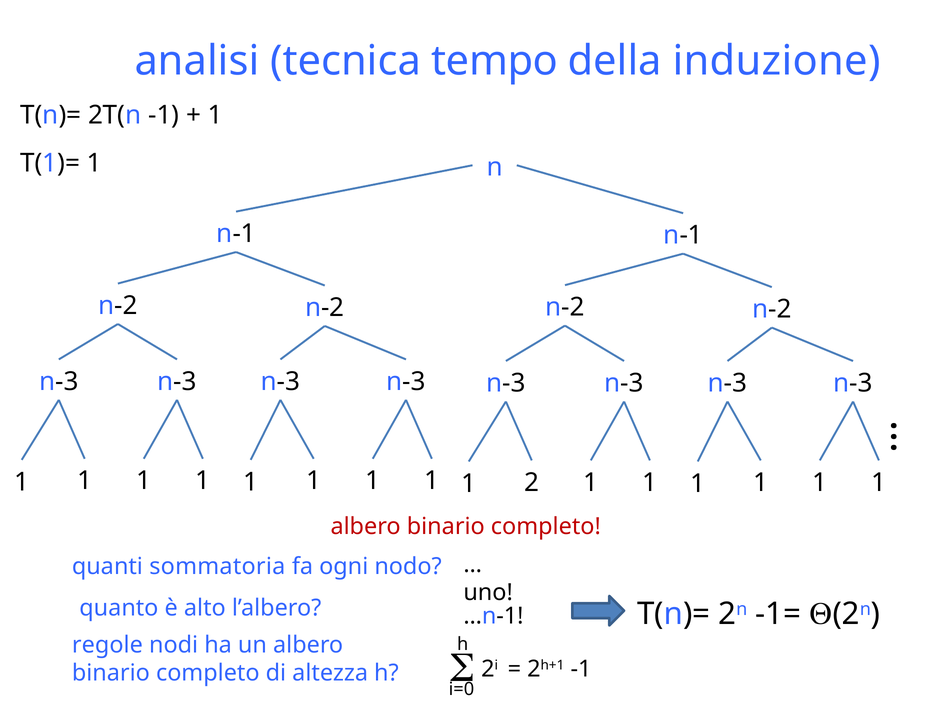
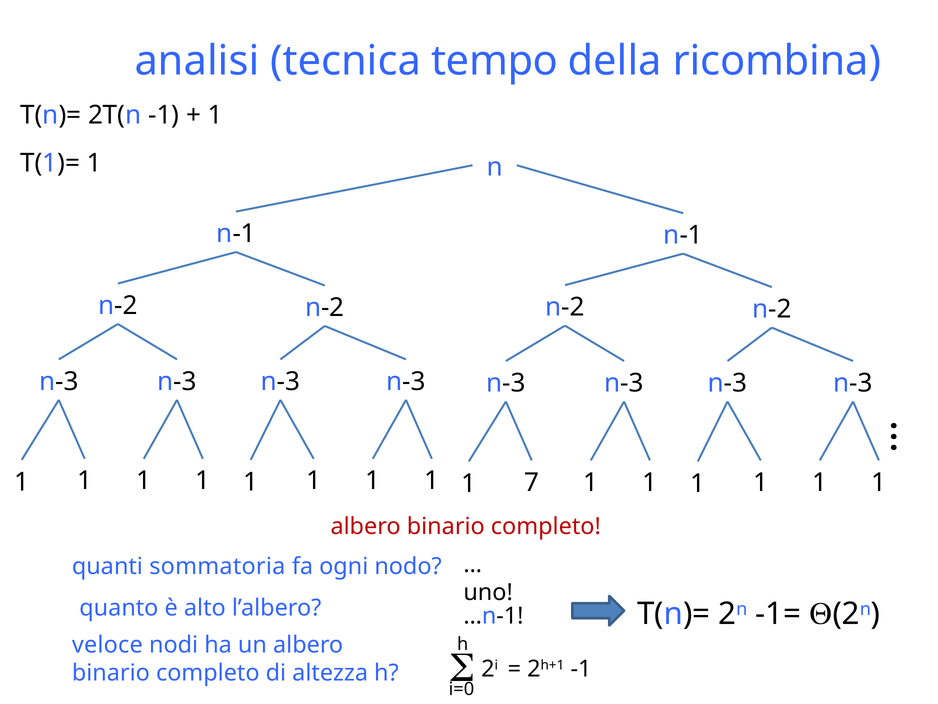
induzione: induzione -> ricombina
2: 2 -> 7
regole: regole -> veloce
